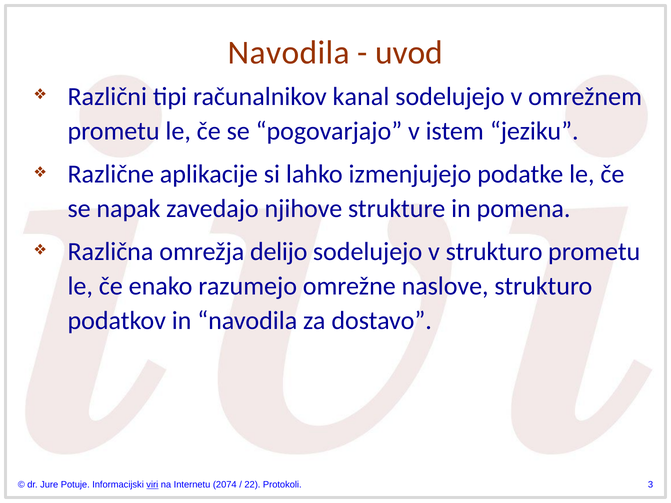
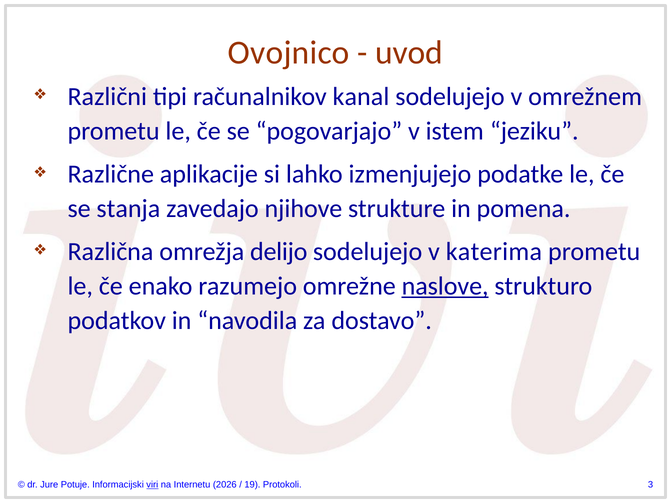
Navodila at (289, 53): Navodila -> Ovojnico
napak: napak -> stanja
v strukturo: strukturo -> katerima
naslove underline: none -> present
2074: 2074 -> 2026
22: 22 -> 19
